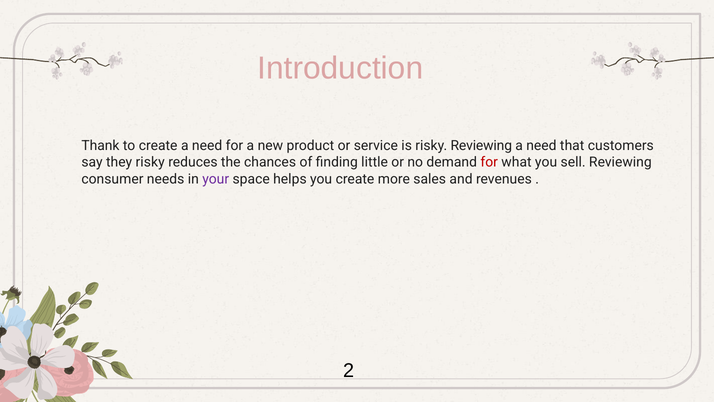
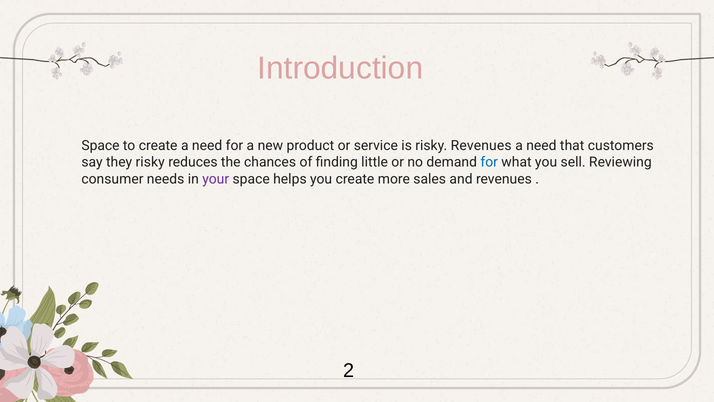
Thank at (100, 146): Thank -> Space
risky Reviewing: Reviewing -> Revenues
for at (489, 162) colour: red -> blue
